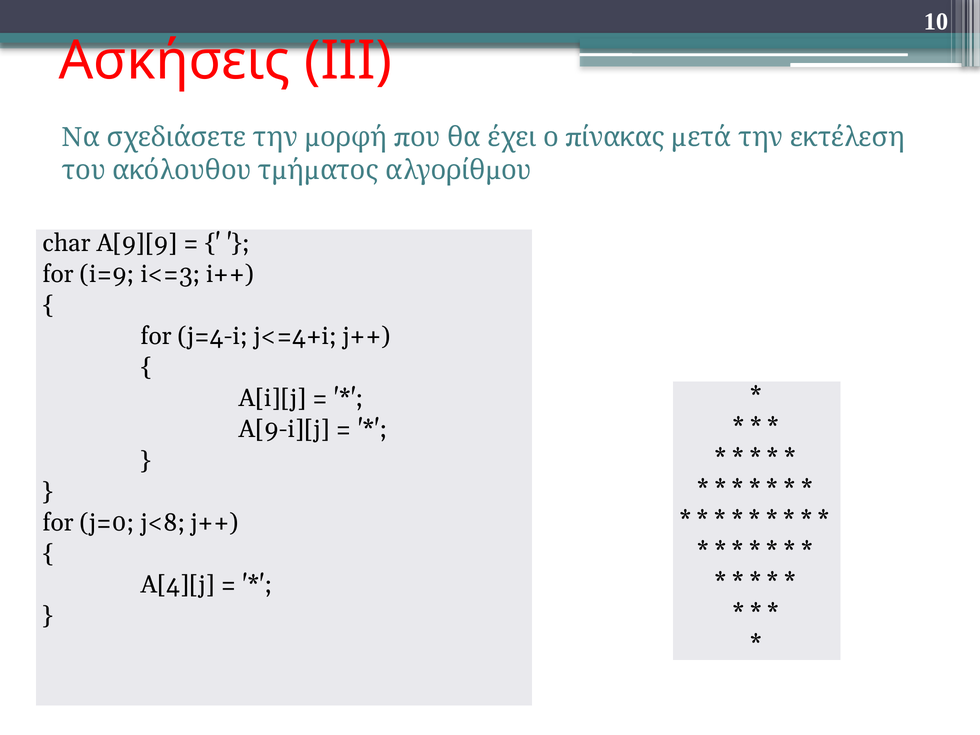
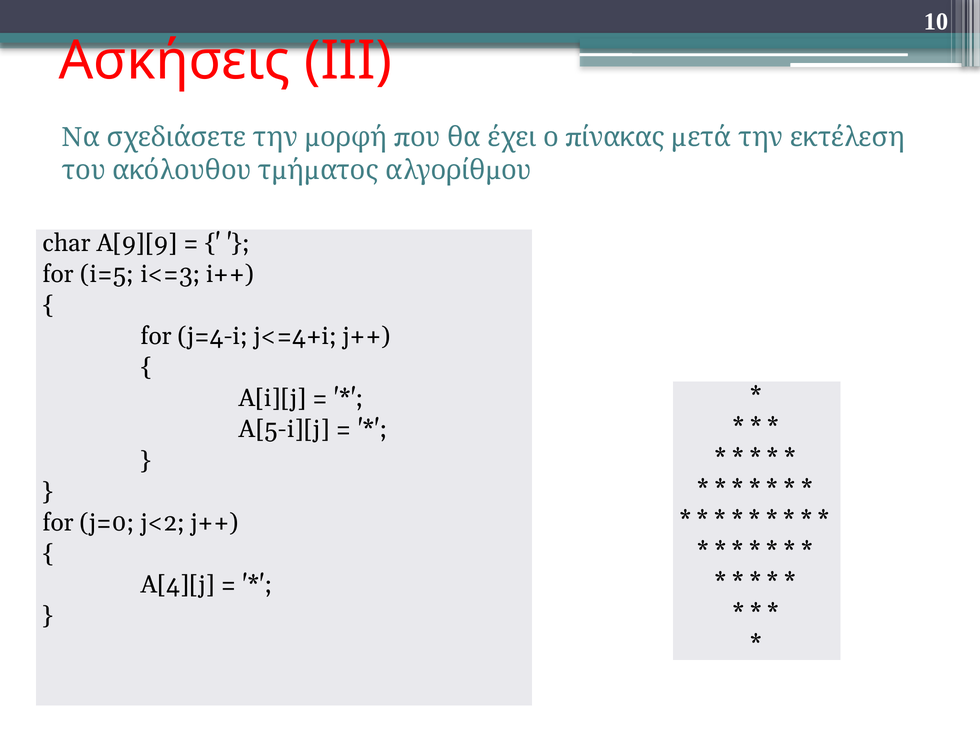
i=9: i=9 -> i=5
A[9-i][j: A[9-i][j -> A[5-i][j
j<8: j<8 -> j<2
